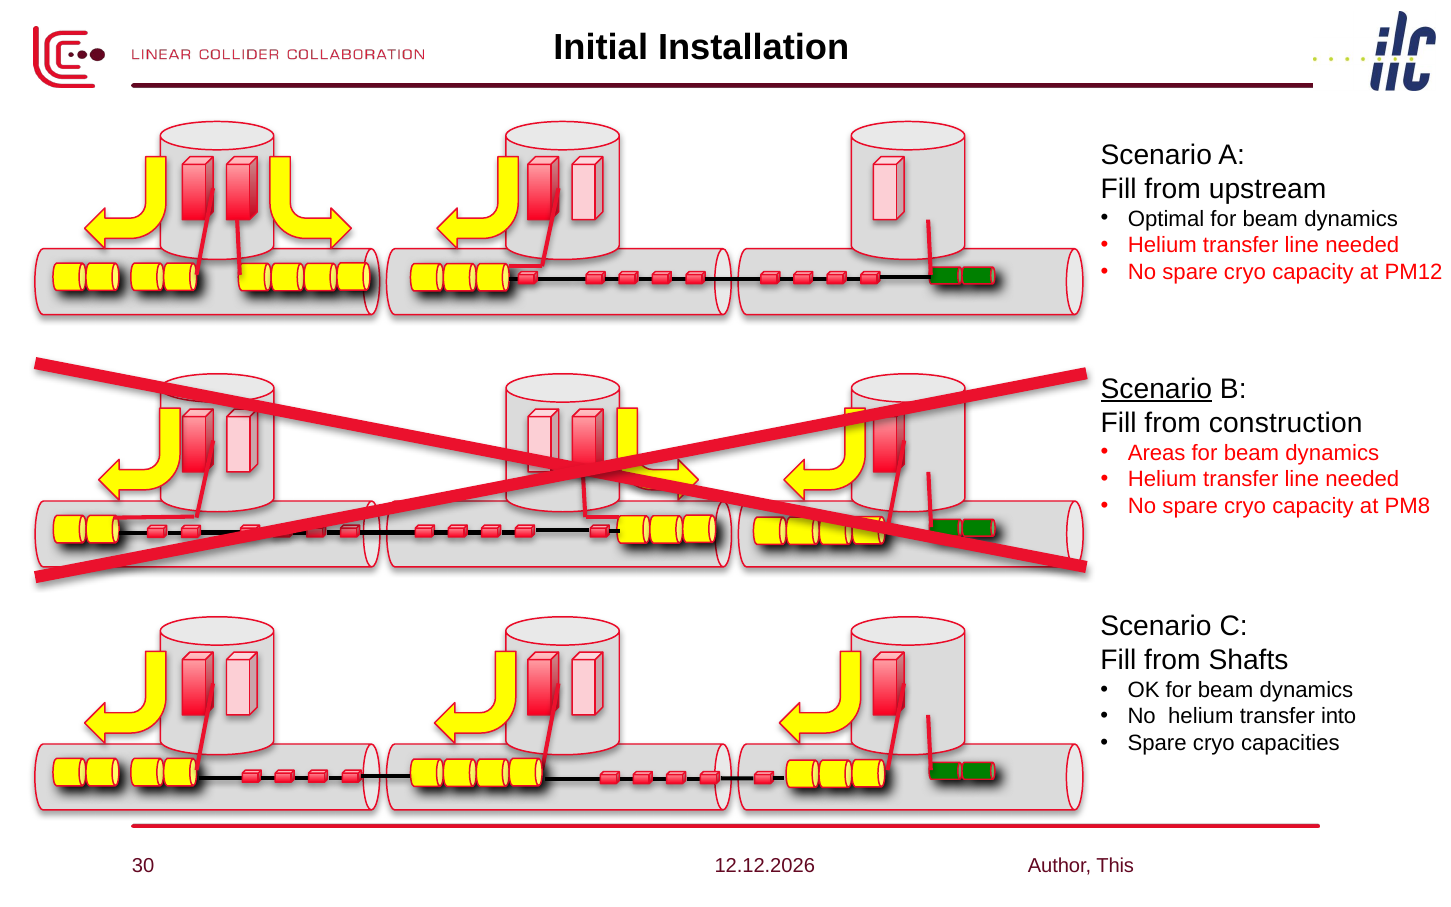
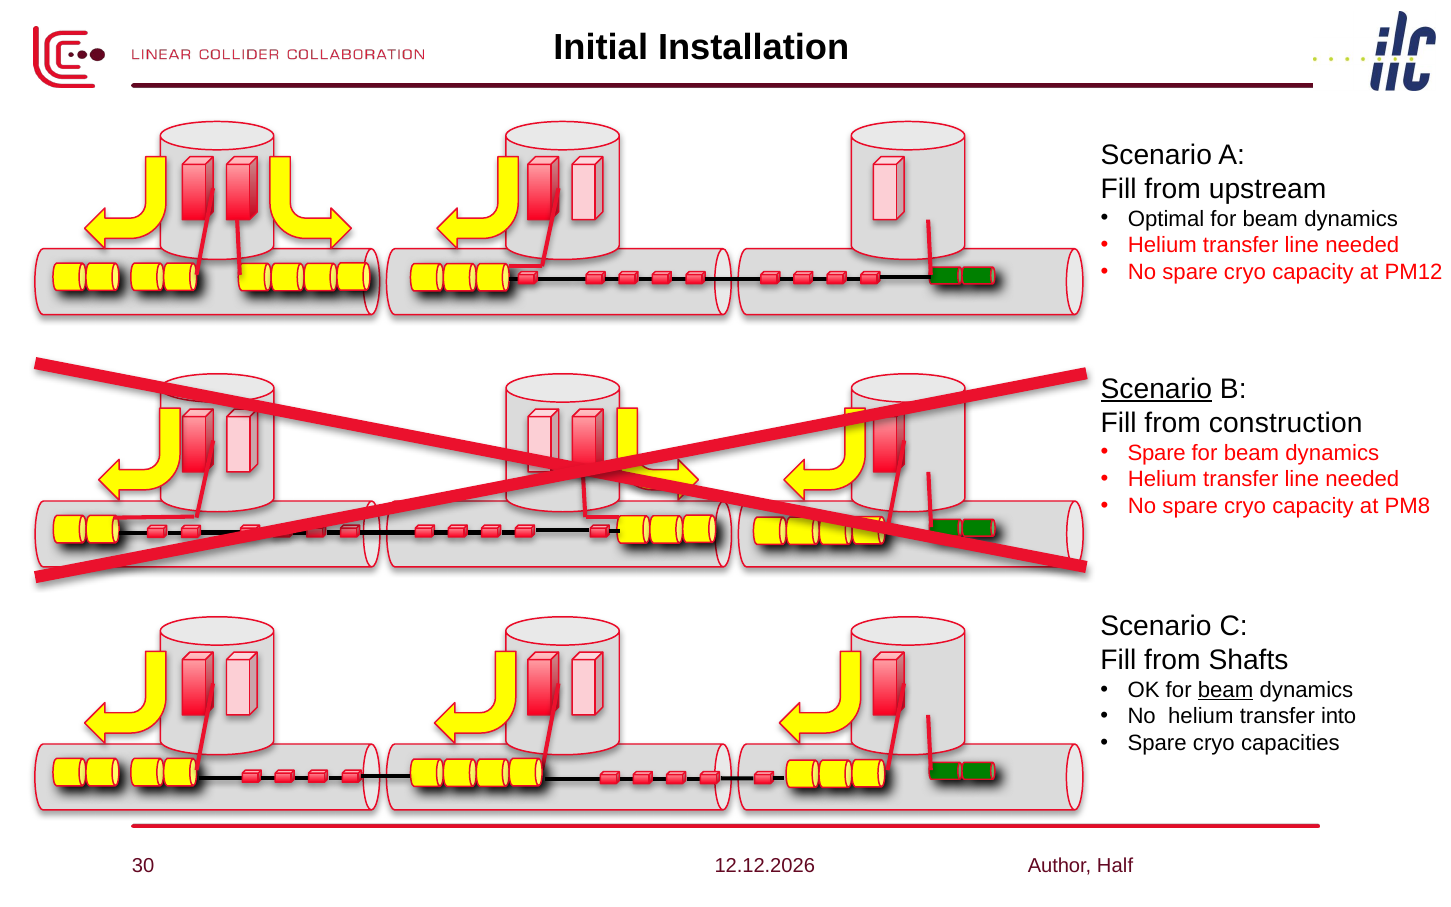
Areas at (1157, 453): Areas -> Spare
beam at (1226, 690) underline: none -> present
This: This -> Half
